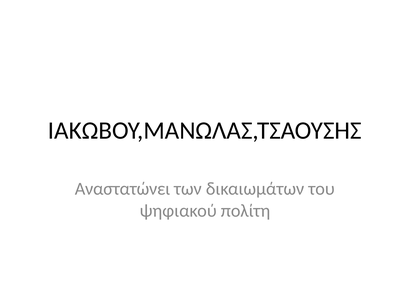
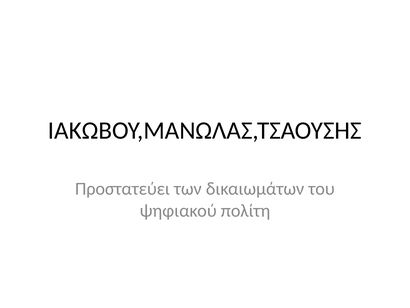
Αναστατώνει: Αναστατώνει -> Προστατεύει
